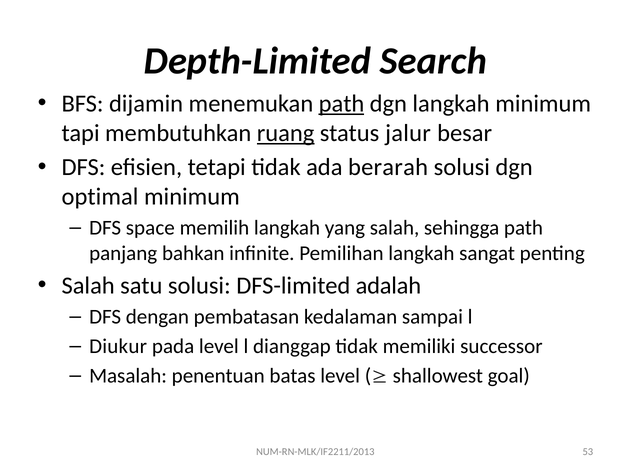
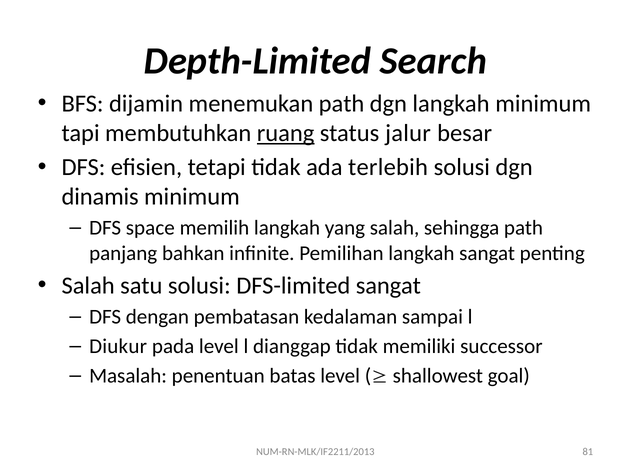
path at (342, 104) underline: present -> none
berarah: berarah -> terlebih
optimal: optimal -> dinamis
DFS-limited adalah: adalah -> sangat
53: 53 -> 81
